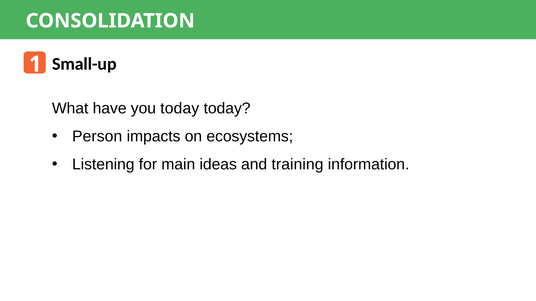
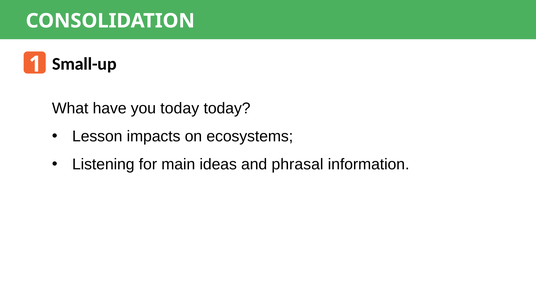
Person: Person -> Lesson
training: training -> phrasal
